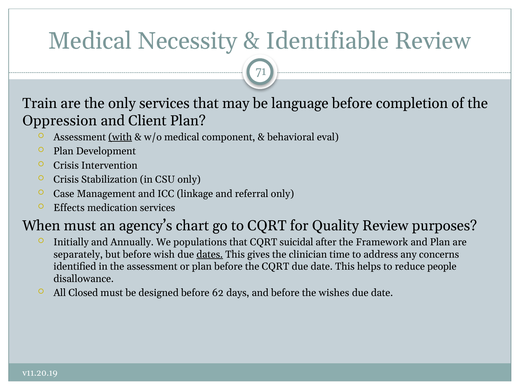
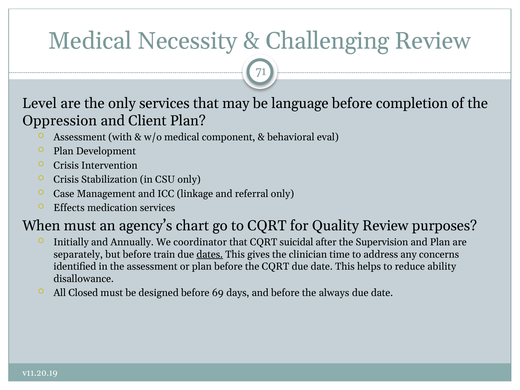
Identifiable: Identifiable -> Challenging
Train: Train -> Level
with underline: present -> none
populations: populations -> coordinator
Framework: Framework -> Supervision
wish: wish -> train
people: people -> ability
62: 62 -> 69
wishes: wishes -> always
